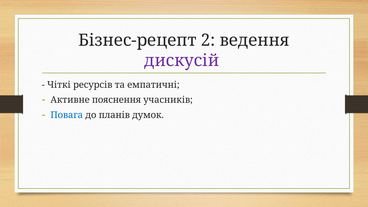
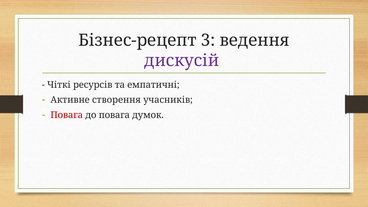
2: 2 -> 3
пояснення: пояснення -> створення
Повага at (67, 115) colour: blue -> red
до планів: планів -> повага
